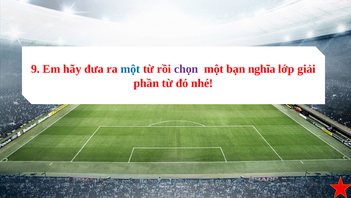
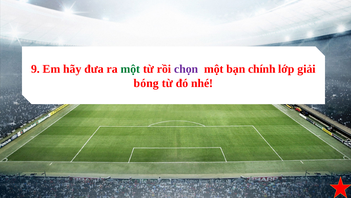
một at (130, 69) colour: blue -> green
nghĩa: nghĩa -> chính
phần: phần -> bóng
